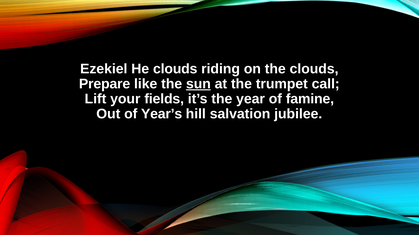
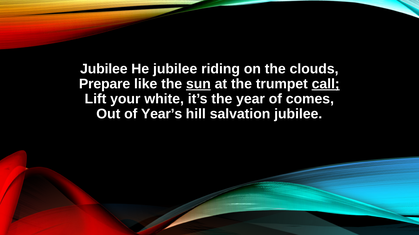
Ezekiel at (104, 69): Ezekiel -> Jubilee
He clouds: clouds -> jubilee
call underline: none -> present
fields: fields -> white
famine: famine -> comes
